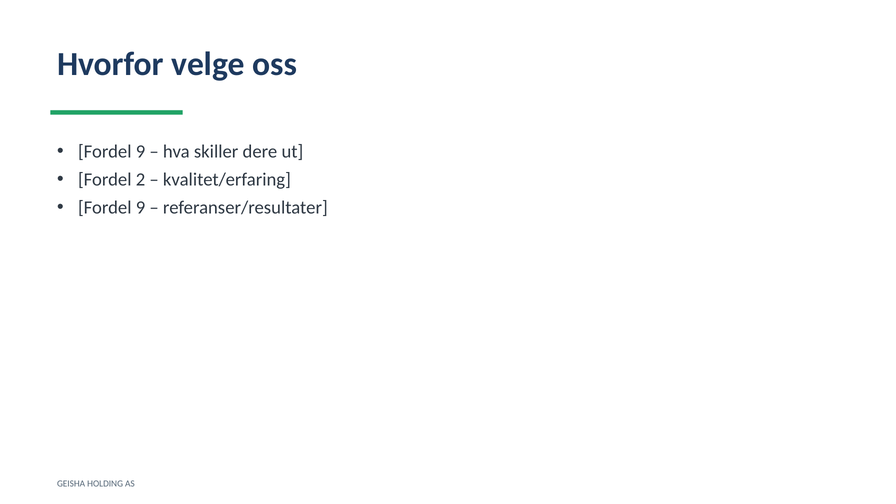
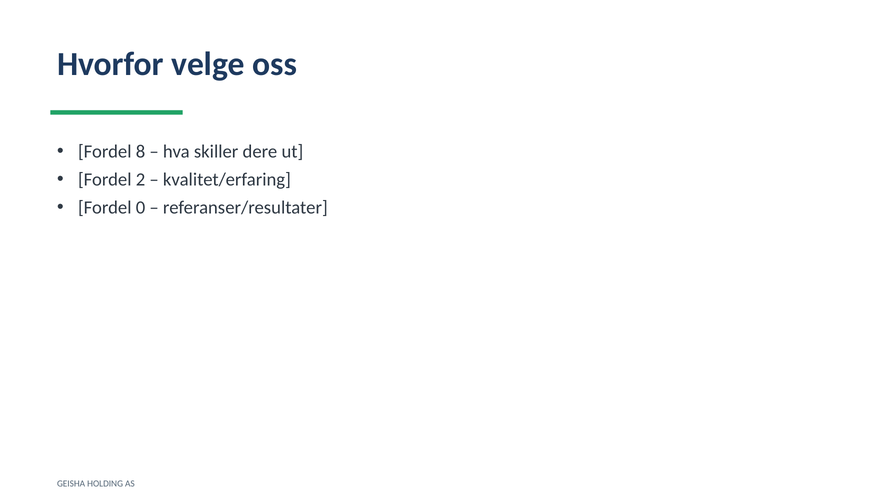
9 at (141, 152): 9 -> 8
9 at (141, 208): 9 -> 0
